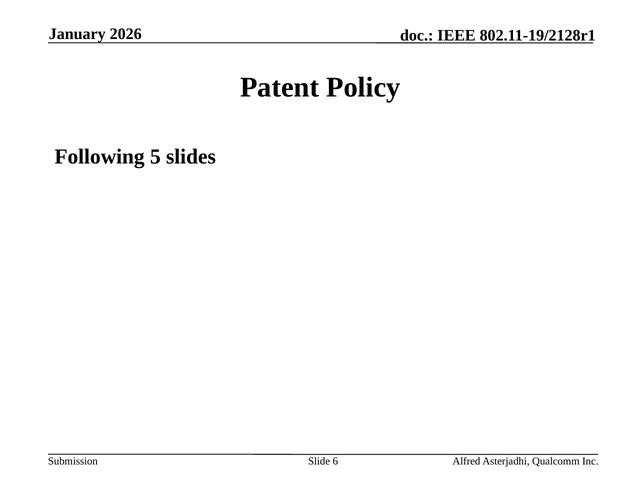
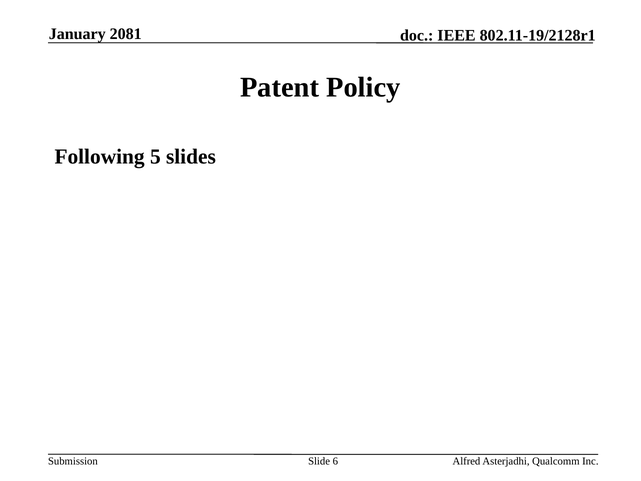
2026: 2026 -> 2081
